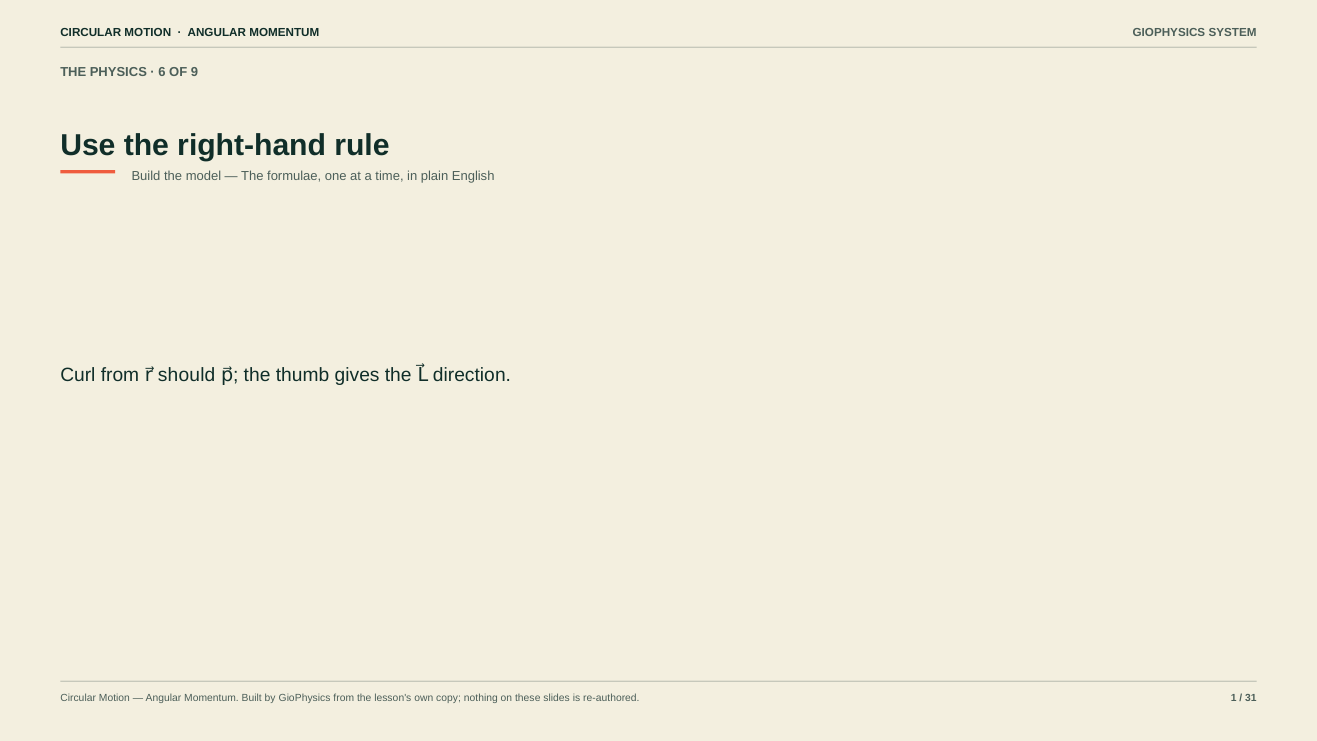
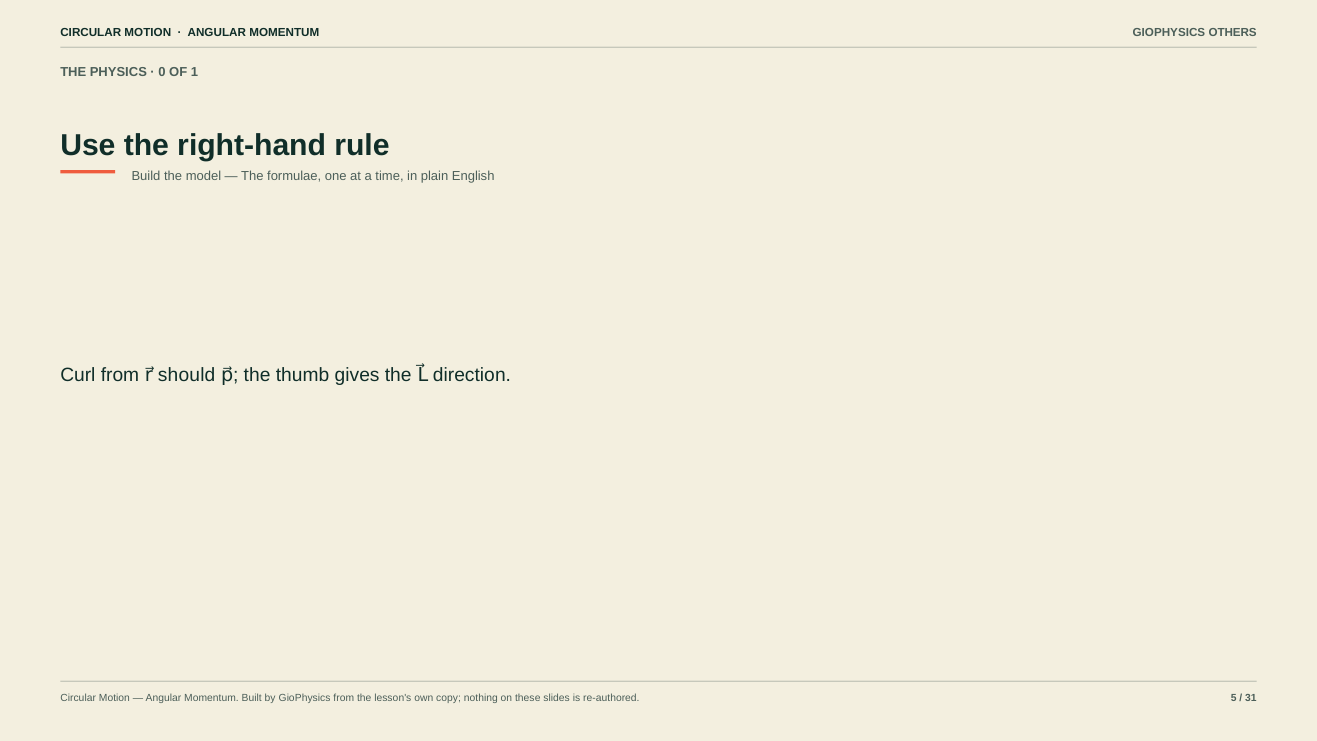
SYSTEM: SYSTEM -> OTHERS
6: 6 -> 0
9: 9 -> 1
1: 1 -> 5
